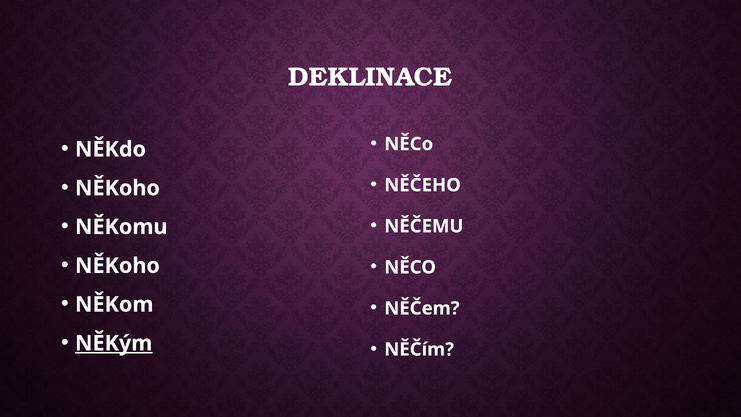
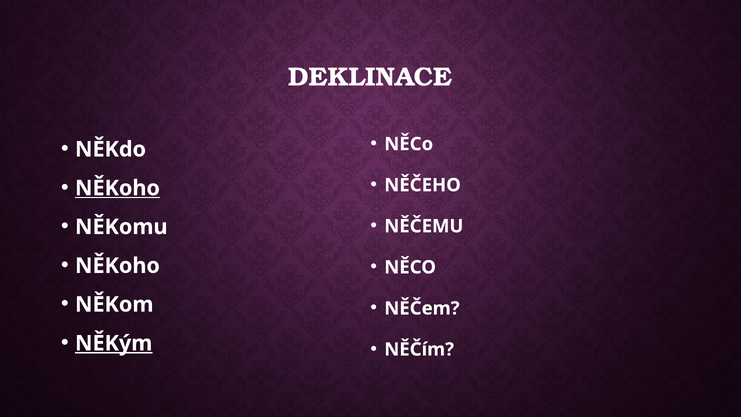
NĚKoho at (117, 188) underline: none -> present
